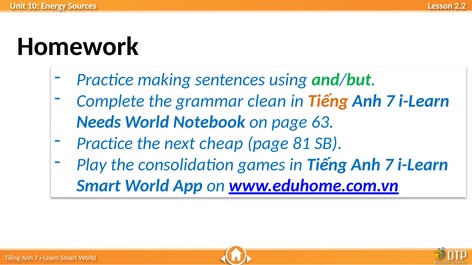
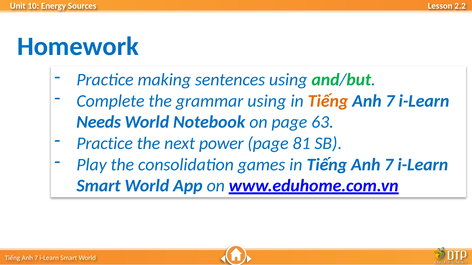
Homework colour: black -> blue
grammar clean: clean -> using
cheap: cheap -> power
